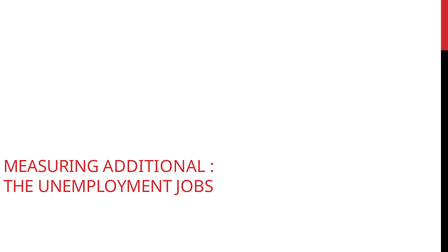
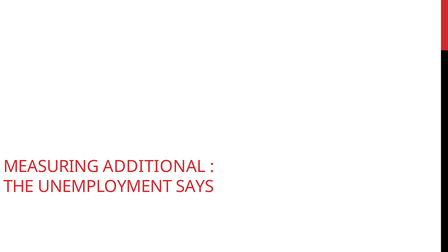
JOBS: JOBS -> SAYS
